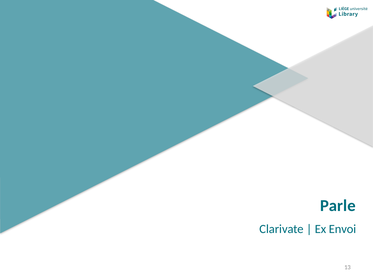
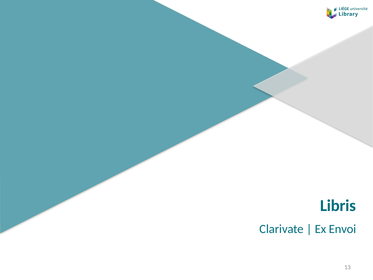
Parle: Parle -> Libris
